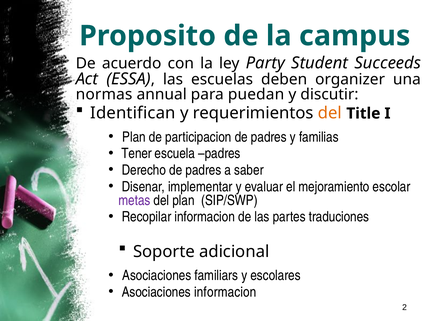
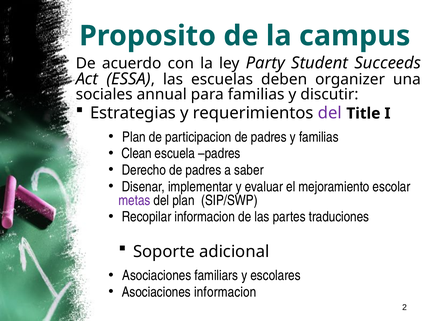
normas: normas -> sociales
para puedan: puedan -> familias
Identifican: Identifican -> Estrategias
del at (330, 113) colour: orange -> purple
Tener: Tener -> Clean
